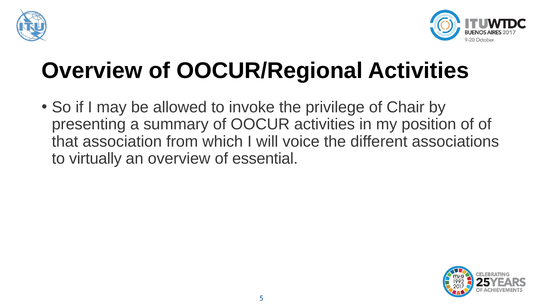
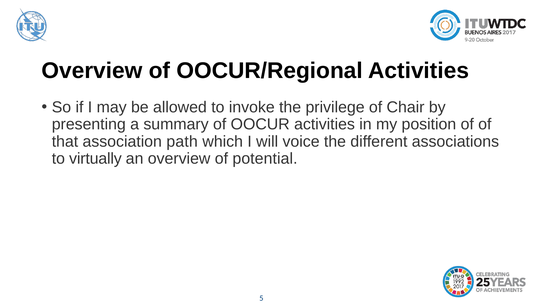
from: from -> path
essential: essential -> potential
